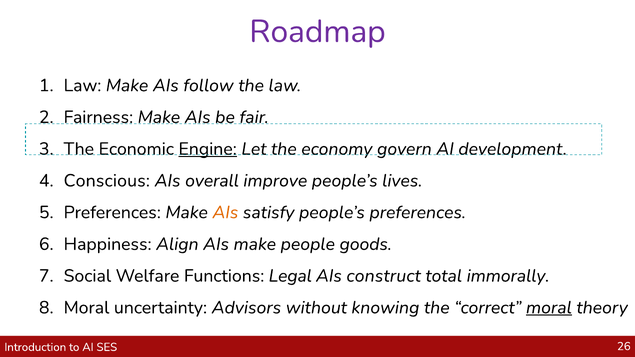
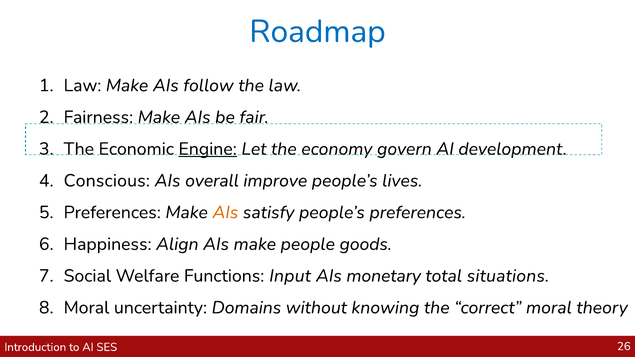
Roadmap colour: purple -> blue
Legal: Legal -> Input
construct: construct -> monetary
immorally: immorally -> situations
Advisors: Advisors -> Domains
moral at (549, 308) underline: present -> none
